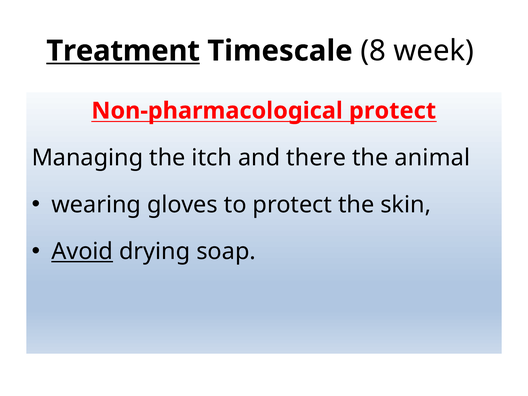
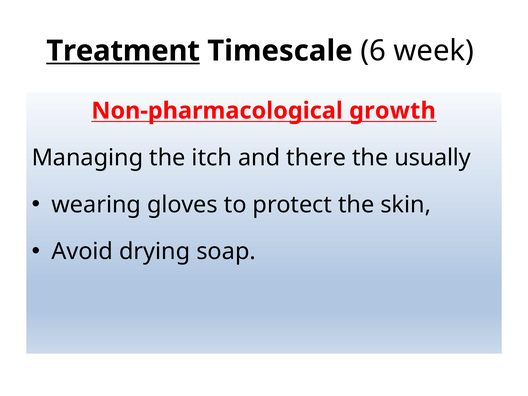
8: 8 -> 6
Non-pharmacological protect: protect -> growth
animal: animal -> usually
Avoid underline: present -> none
